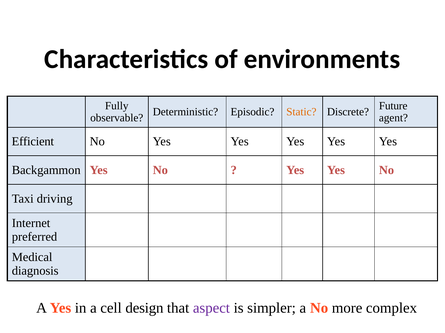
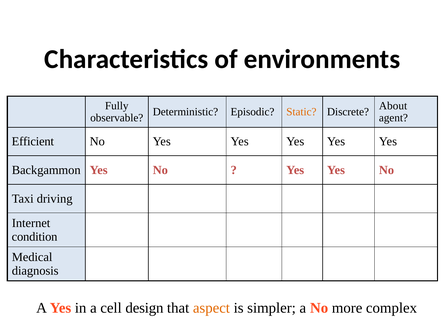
Future: Future -> About
preferred: preferred -> condition
aspect colour: purple -> orange
